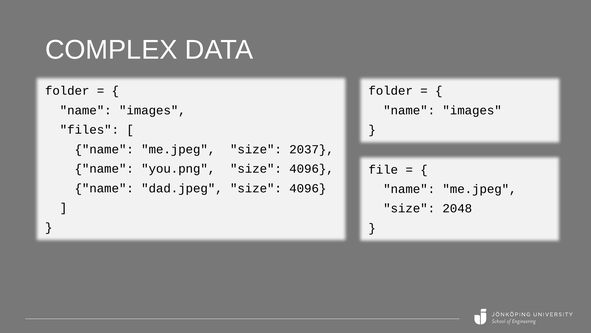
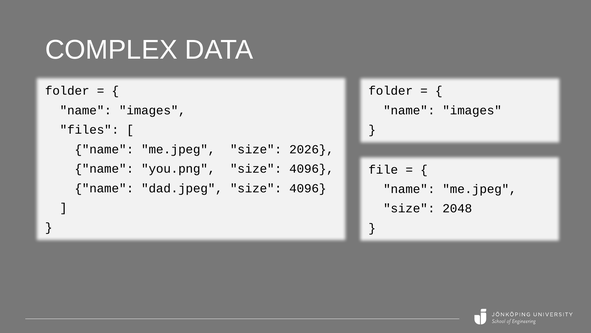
2037: 2037 -> 2026
